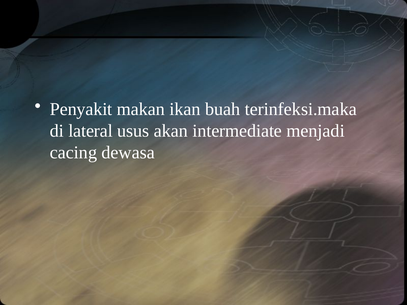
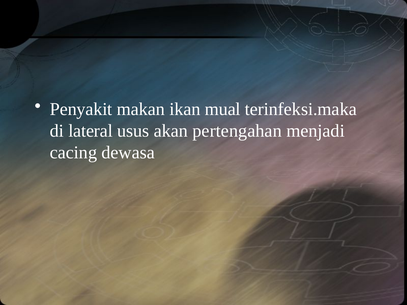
buah: buah -> mual
intermediate: intermediate -> pertengahan
